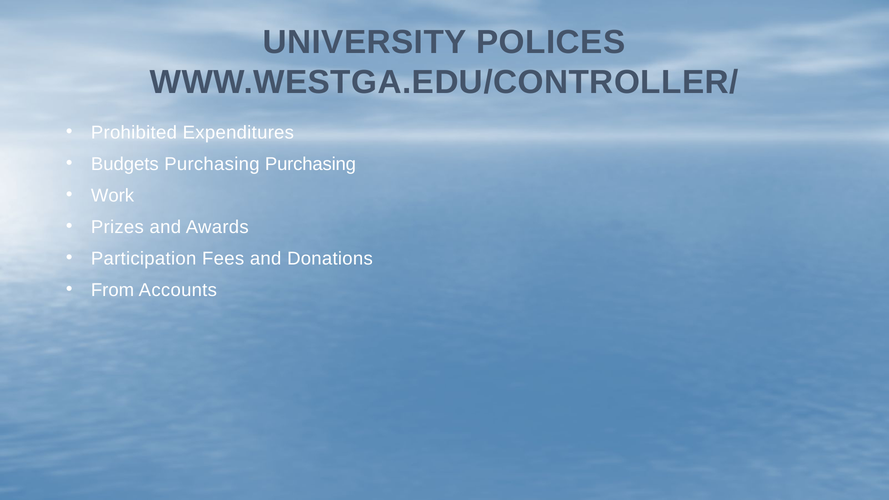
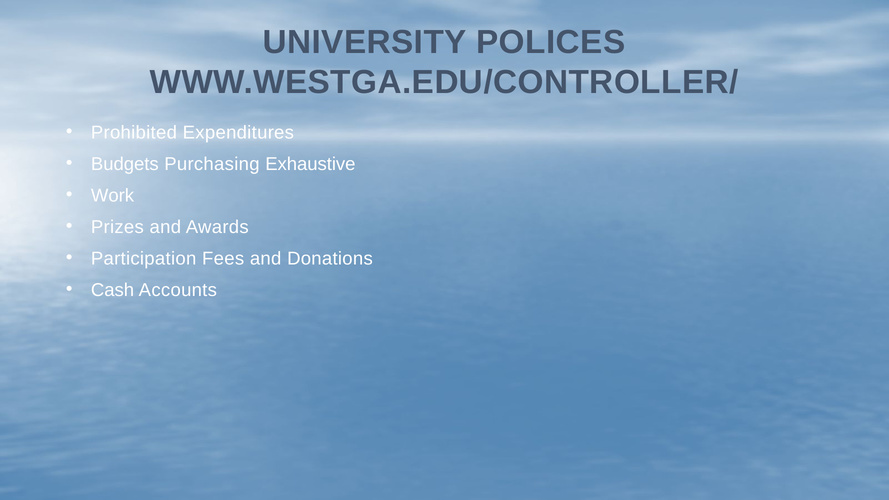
Purchasing Purchasing: Purchasing -> Exhaustive
From: From -> Cash
